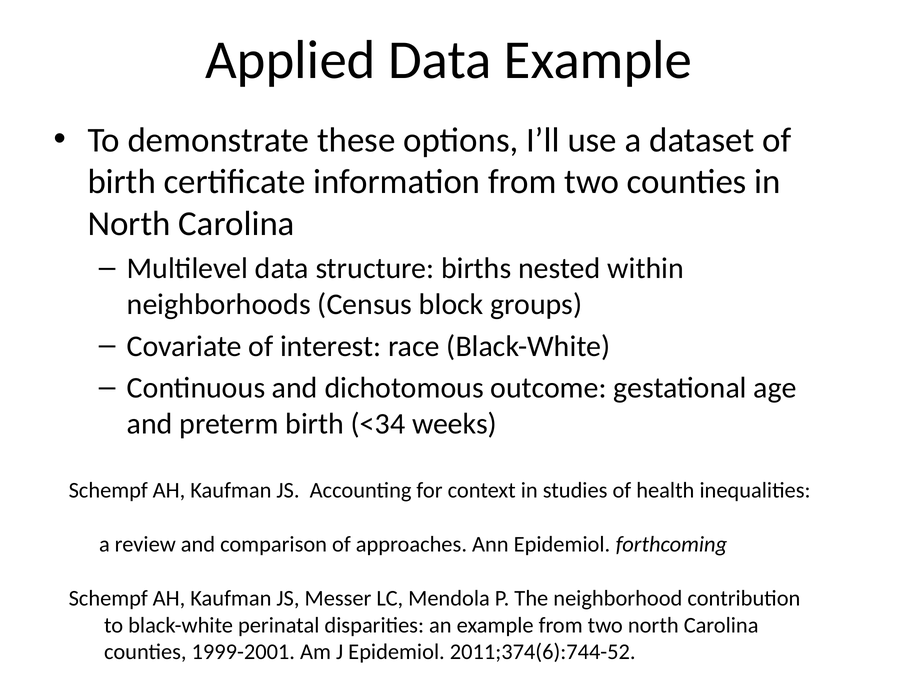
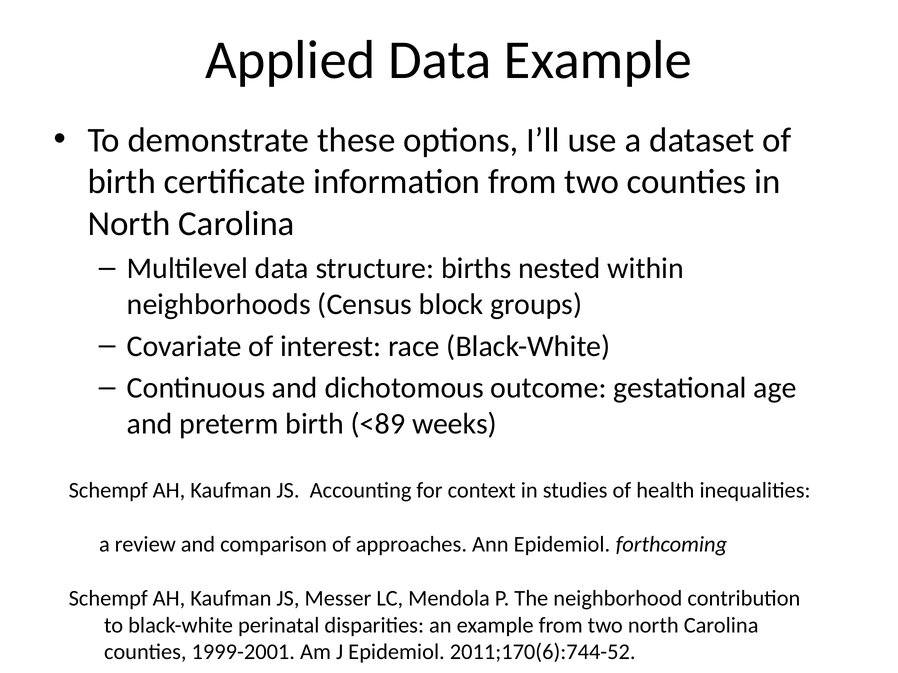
<34: <34 -> <89
2011;374(6):744-52: 2011;374(6):744-52 -> 2011;170(6):744-52
